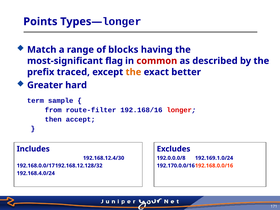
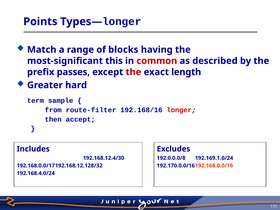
flag: flag -> this
traced: traced -> passes
the at (133, 72) colour: orange -> red
better: better -> length
